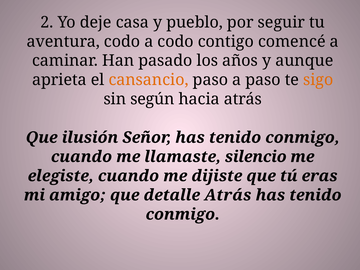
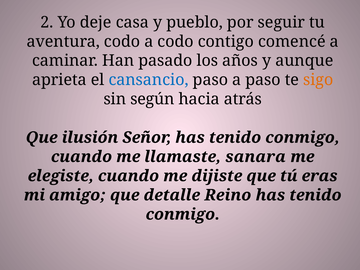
cansancio colour: orange -> blue
silencio: silencio -> sanara
detalle Atrás: Atrás -> Reino
